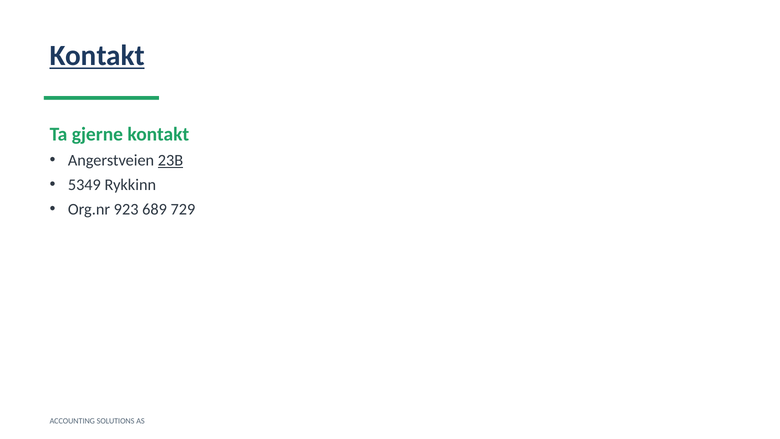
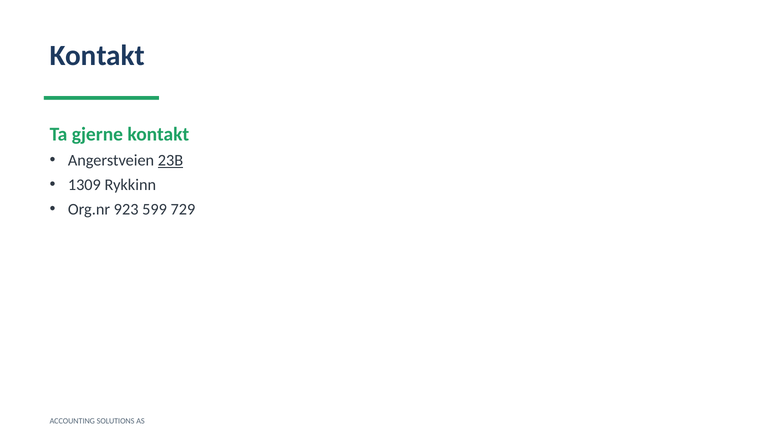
Kontakt at (97, 56) underline: present -> none
5349: 5349 -> 1309
689: 689 -> 599
